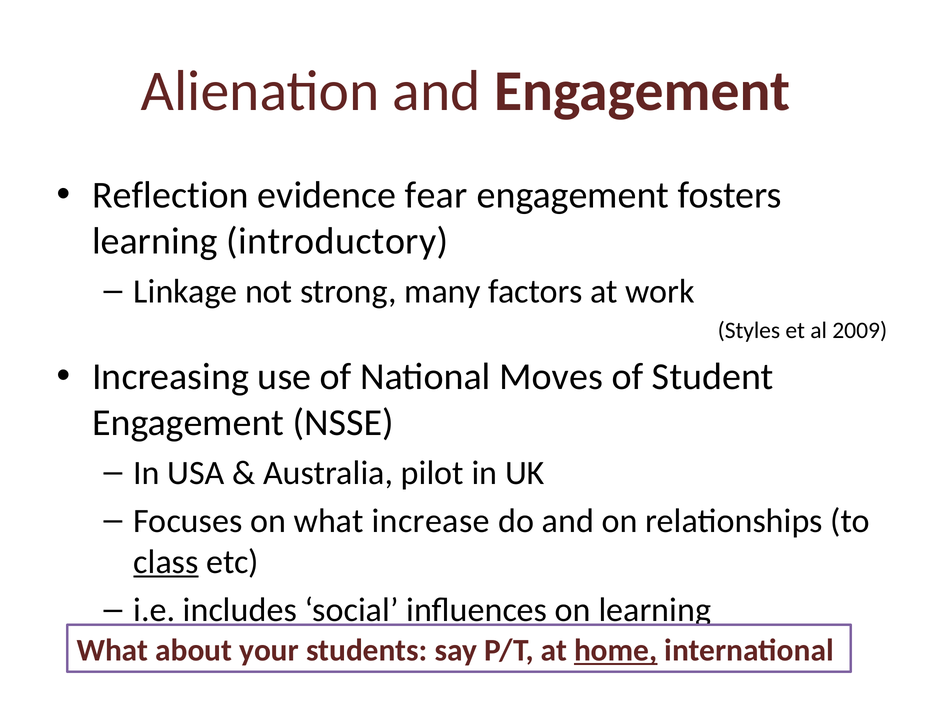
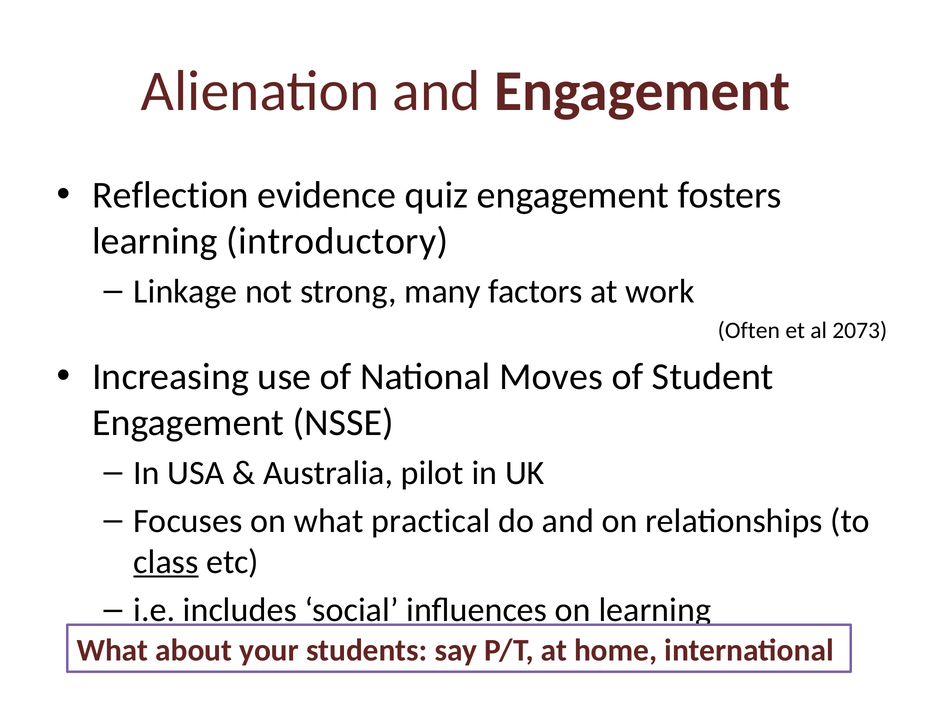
fear: fear -> quiz
Styles: Styles -> Often
2009: 2009 -> 2073
increase: increase -> practical
home underline: present -> none
